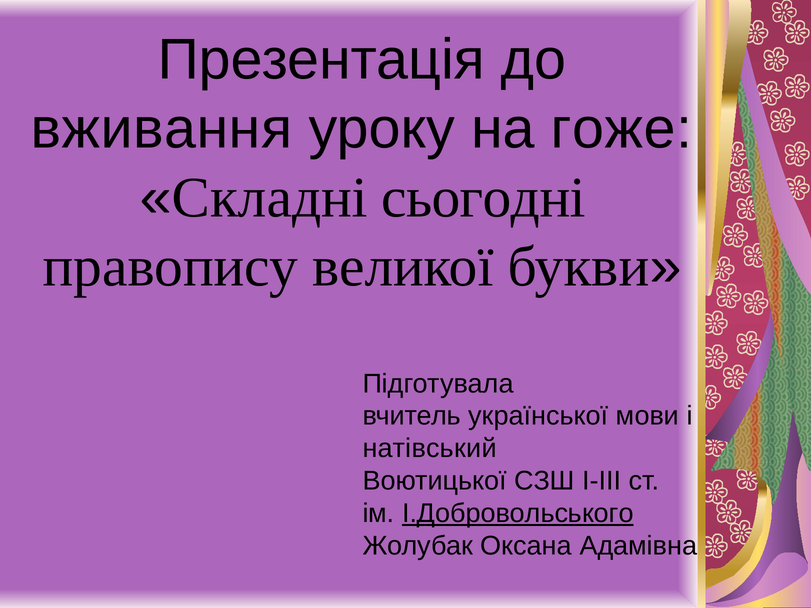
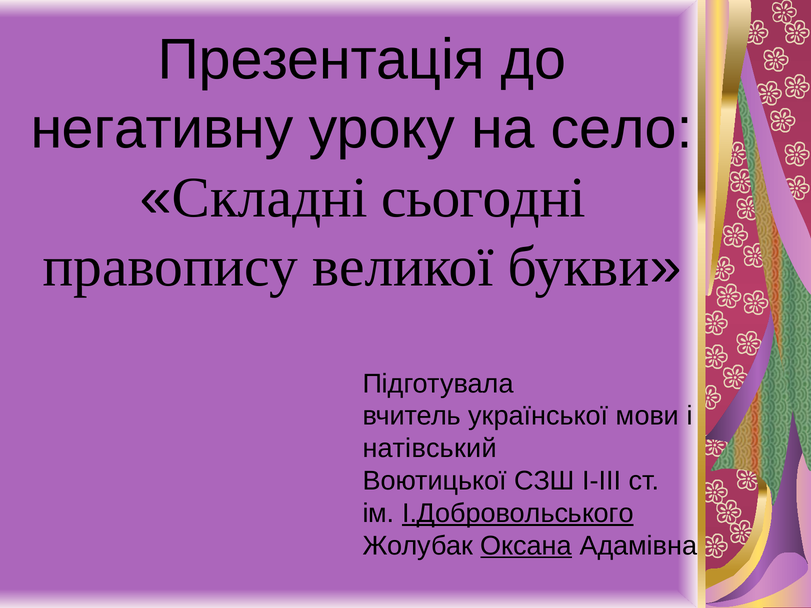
вживання: вживання -> негативну
гоже: гоже -> село
Оксана underline: none -> present
